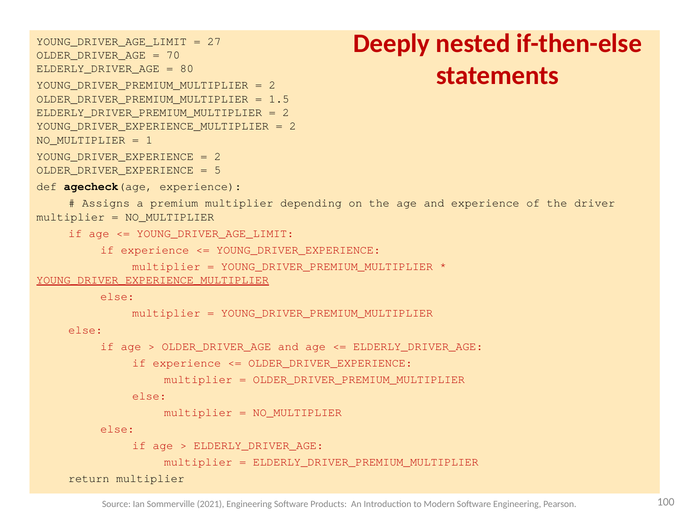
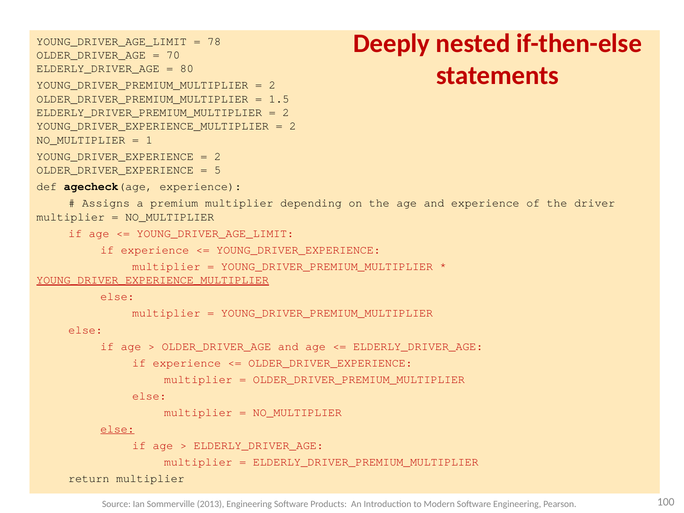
27: 27 -> 78
else at (117, 429) underline: none -> present
2021: 2021 -> 2013
